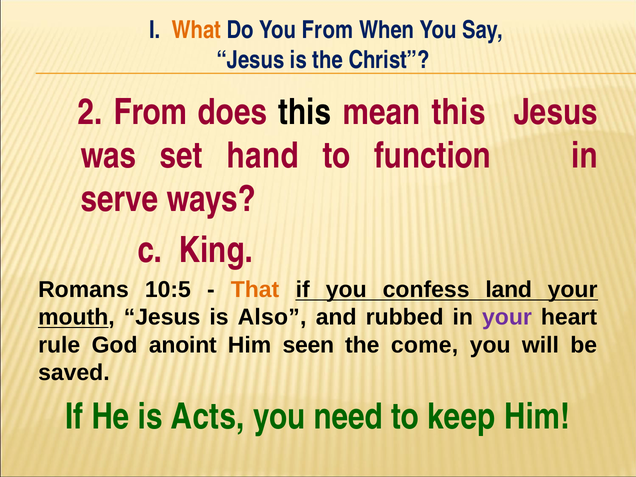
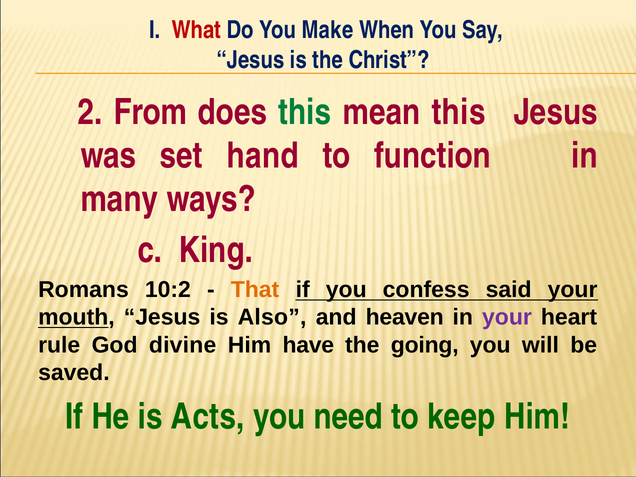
What colour: orange -> red
You From: From -> Make
this at (305, 112) colour: black -> green
serve: serve -> many
10:5: 10:5 -> 10:2
land: land -> said
rubbed: rubbed -> heaven
anoint: anoint -> divine
seen: seen -> have
come: come -> going
